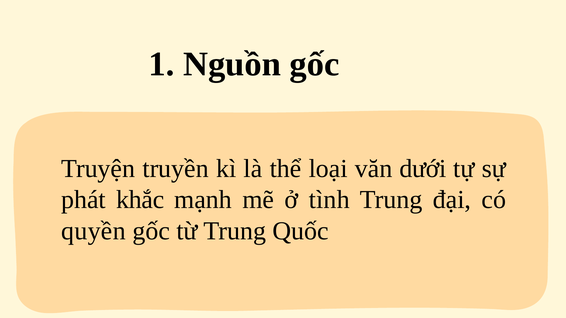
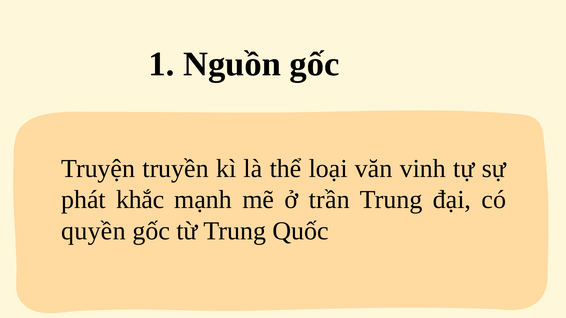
dưới: dưới -> vinh
tình: tình -> trần
